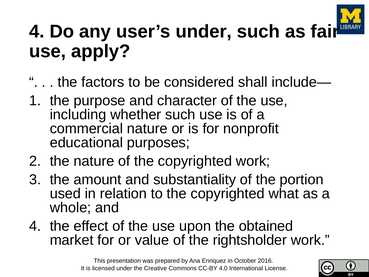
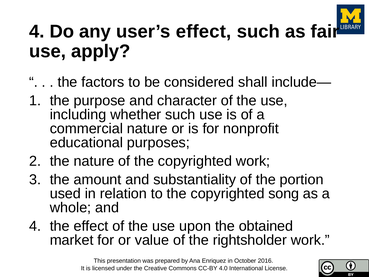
user’s under: under -> effect
what: what -> song
